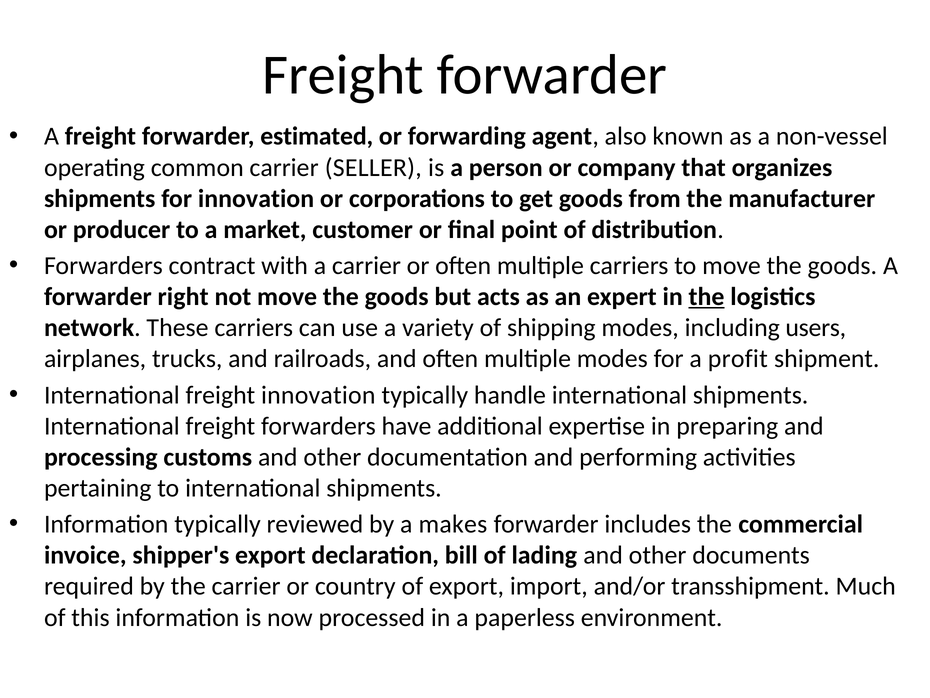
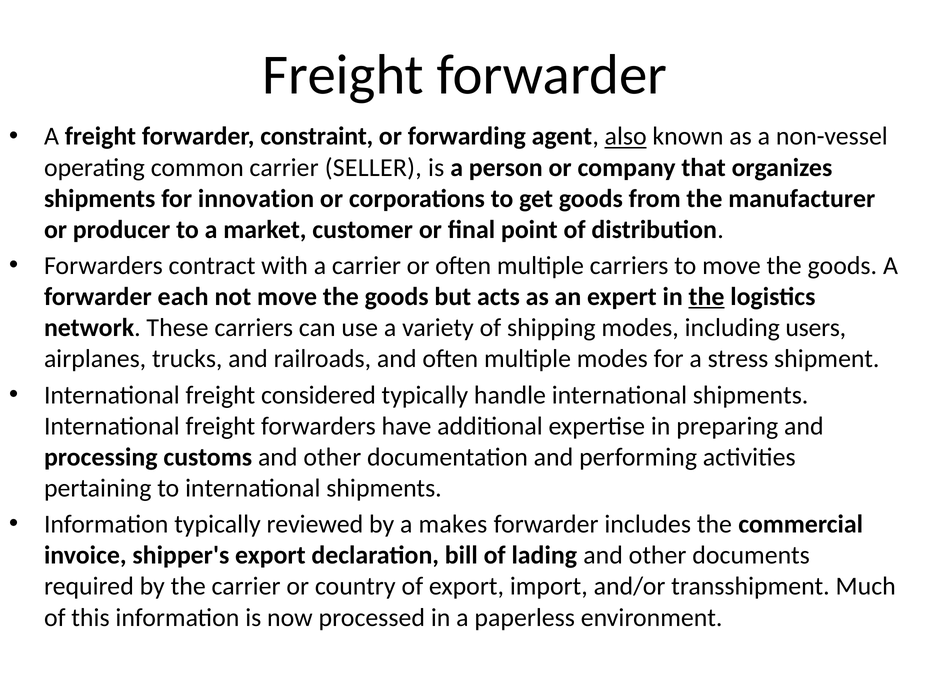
estimated: estimated -> constraint
also underline: none -> present
right: right -> each
profit: profit -> stress
freight innovation: innovation -> considered
